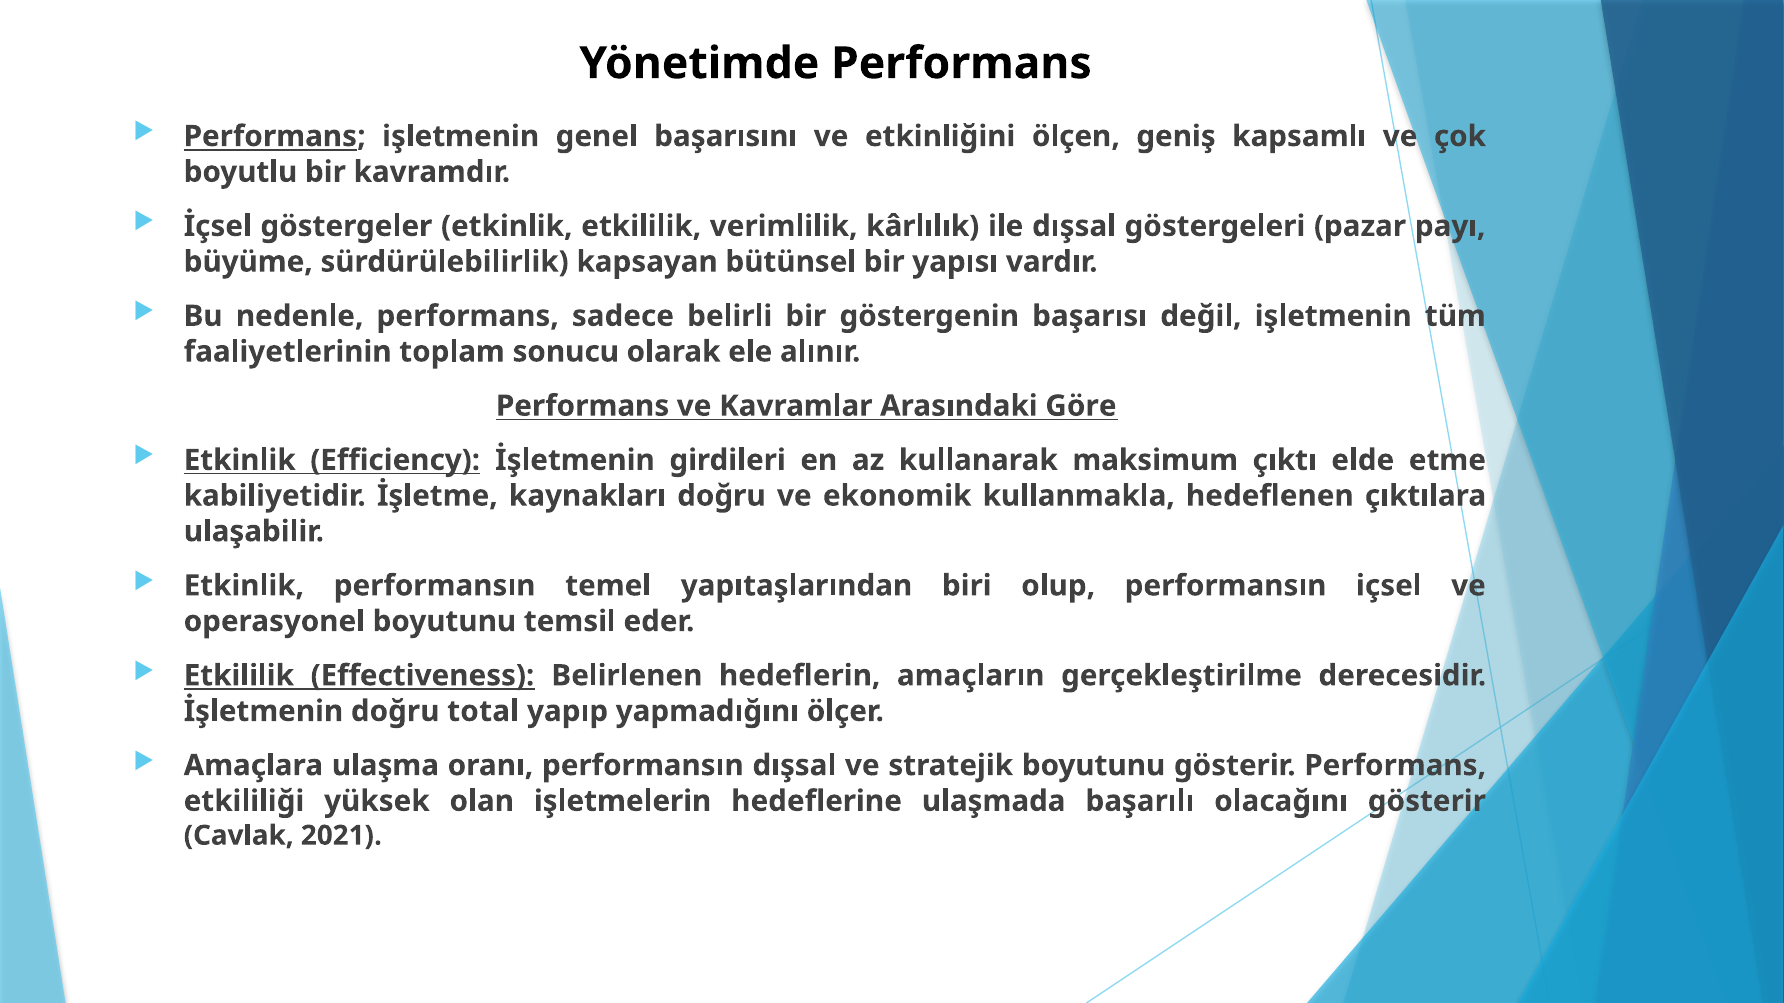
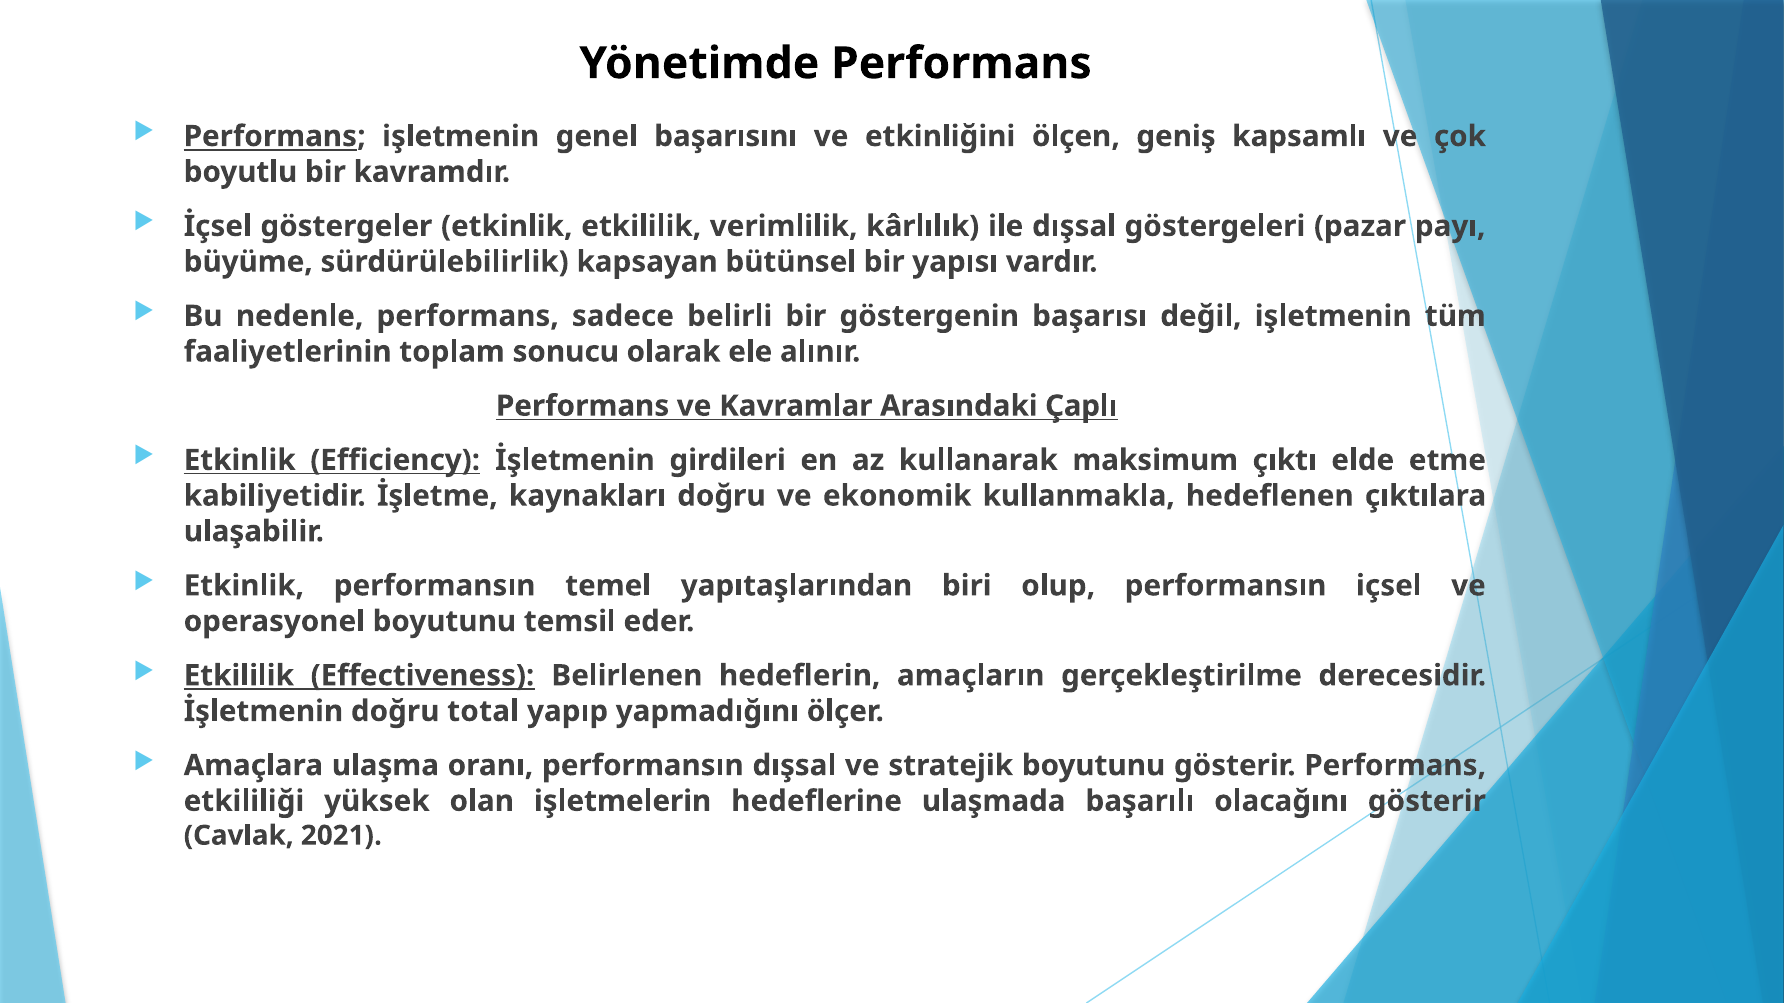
Göre: Göre -> Çaplı
